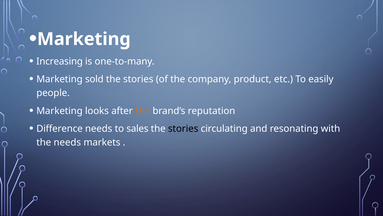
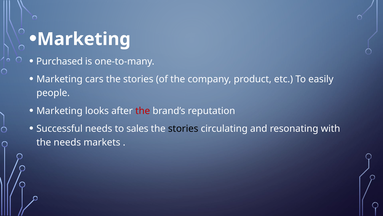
Increasing: Increasing -> Purchased
sold: sold -> cars
the at (143, 111) colour: orange -> red
Difference: Difference -> Successful
